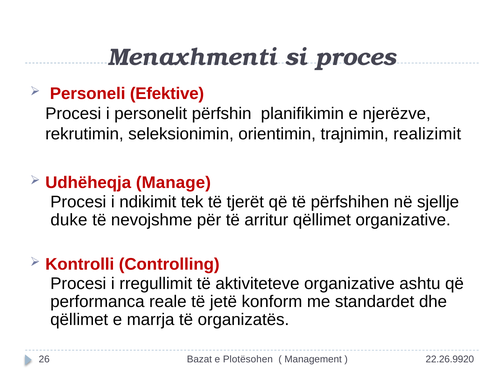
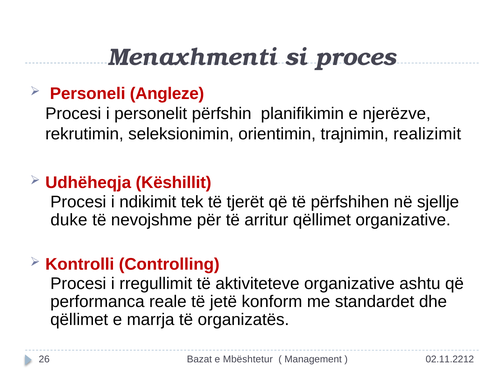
Efektive: Efektive -> Angleze
Manage: Manage -> Këshillit
Plotësohen: Plotësohen -> Mbështetur
22.26.9920: 22.26.9920 -> 02.11.2212
